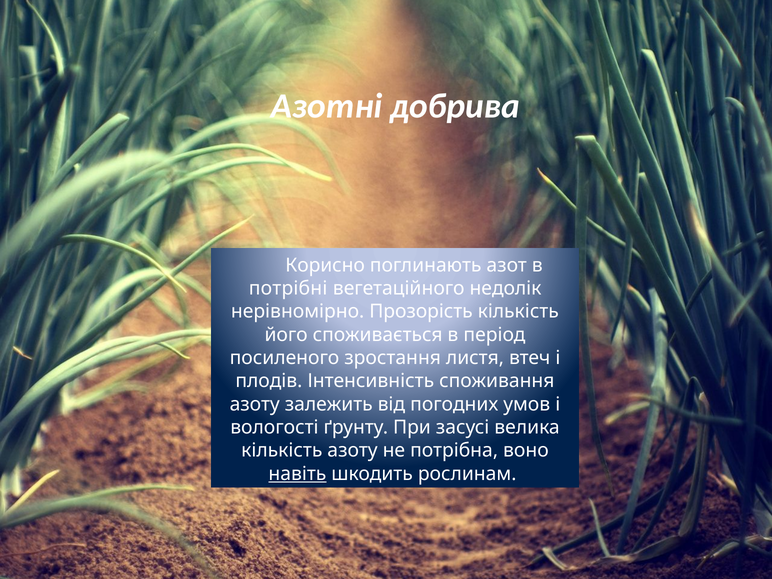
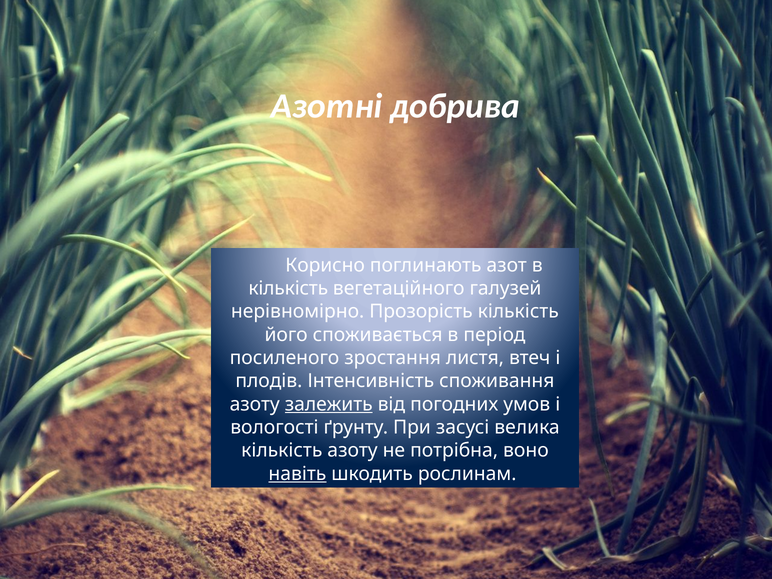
потрібні at (288, 288): потрібні -> кількість
недолік: недолік -> галузей
залежить underline: none -> present
